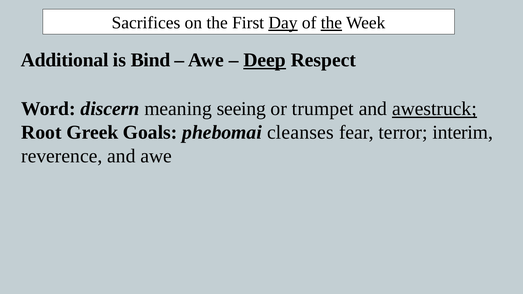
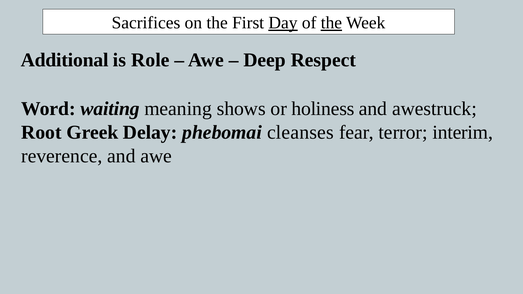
Bind: Bind -> Role
Deep underline: present -> none
discern: discern -> waiting
seeing: seeing -> shows
trumpet: trumpet -> holiness
awestruck underline: present -> none
Goals: Goals -> Delay
